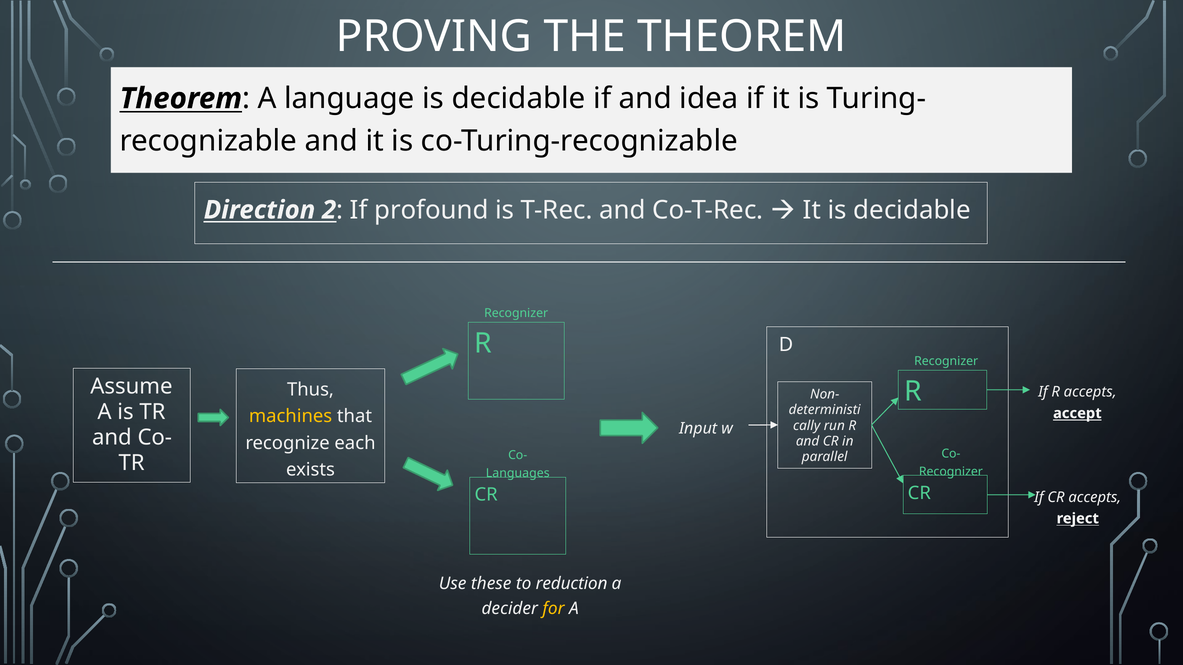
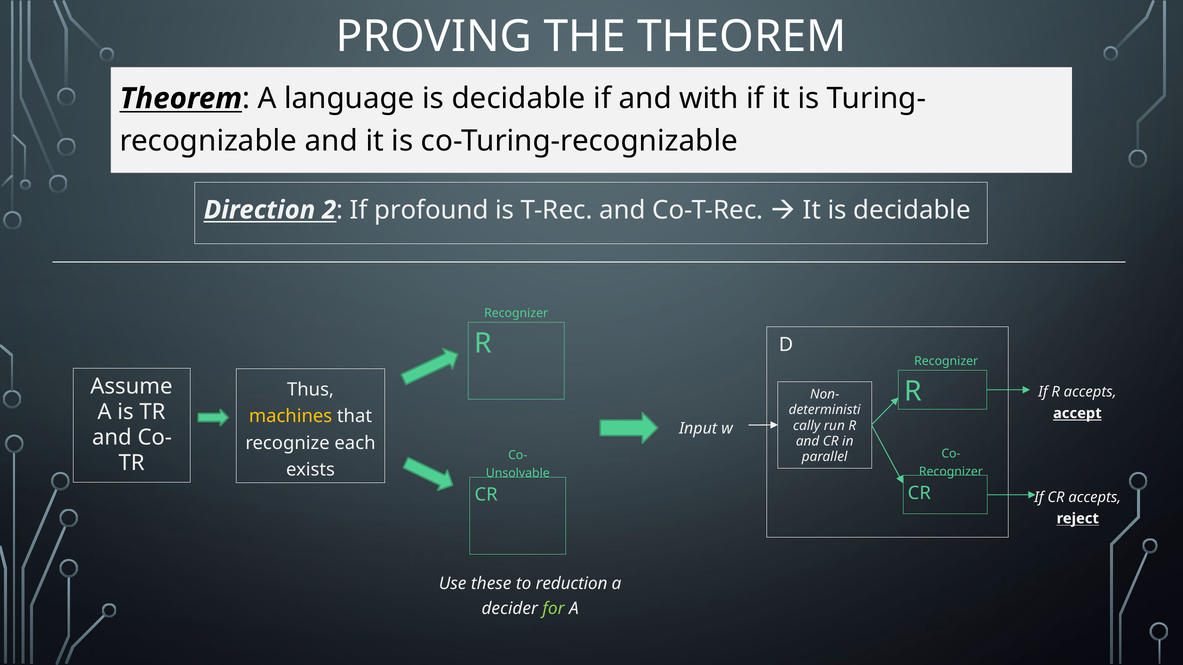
idea: idea -> with
Languages: Languages -> Unsolvable
for colour: yellow -> light green
